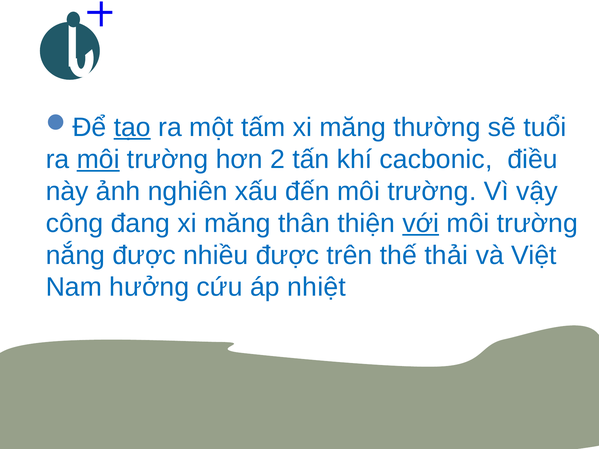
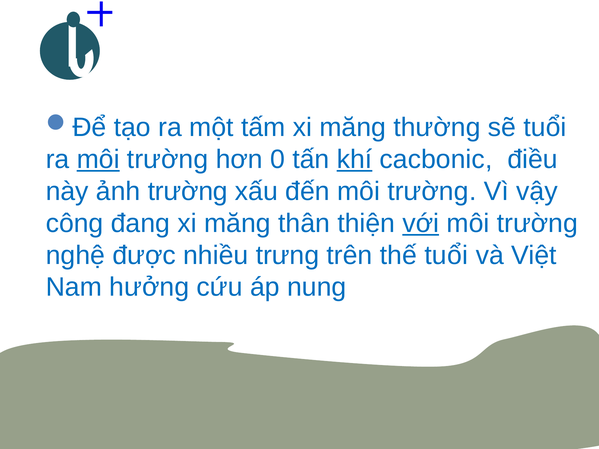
tạo underline: present -> none
2: 2 -> 0
khí underline: none -> present
ảnh nghiên: nghiên -> trường
nắng: nắng -> nghệ
nhiều được: được -> trưng
thế thải: thải -> tuổi
nhiệt: nhiệt -> nung
